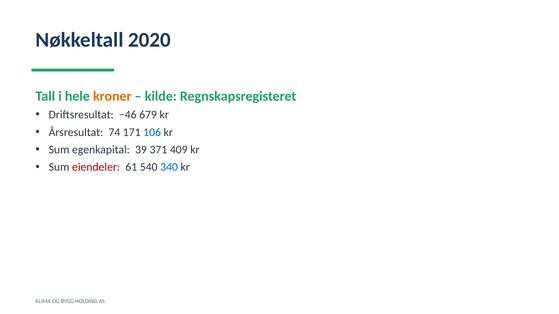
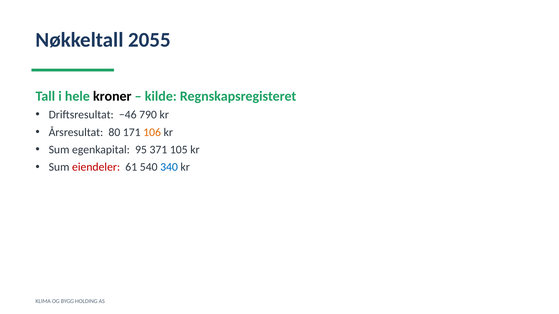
2020: 2020 -> 2055
kroner colour: orange -> black
679: 679 -> 790
74: 74 -> 80
106 colour: blue -> orange
39: 39 -> 95
409: 409 -> 105
